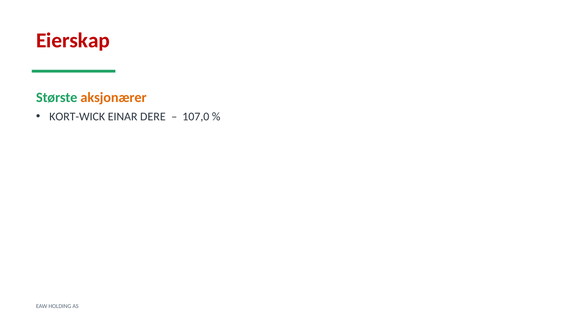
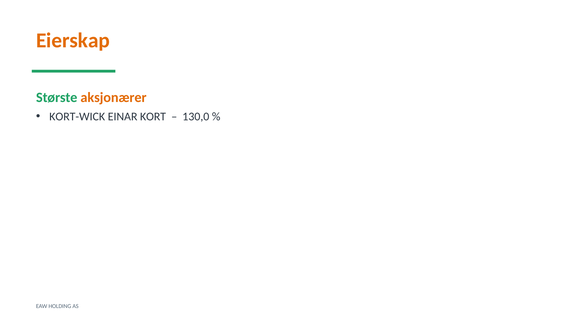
Eierskap colour: red -> orange
DERE: DERE -> KORT
107,0: 107,0 -> 130,0
